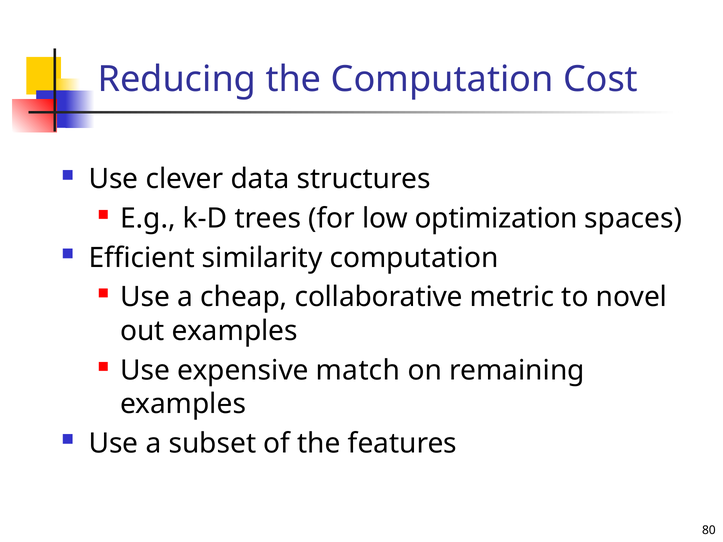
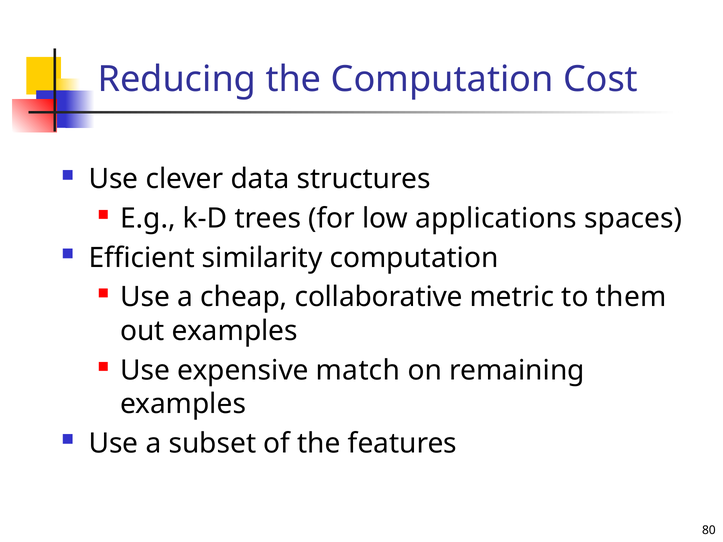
optimization: optimization -> applications
novel: novel -> them
